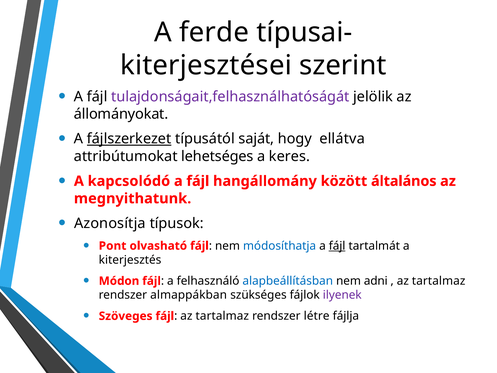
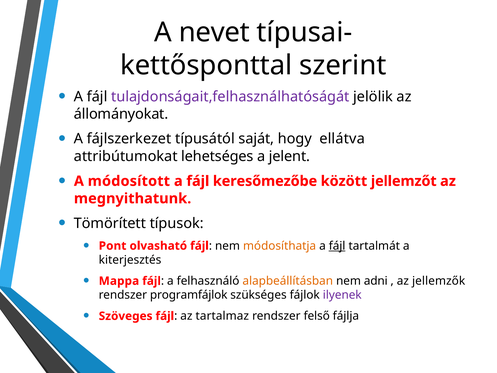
ferde: ferde -> nevet
kiterjesztései: kiterjesztései -> kettősponttal
fájlszerkezet underline: present -> none
keres: keres -> jelent
kapcsolódó: kapcsolódó -> módosított
hangállomány: hangállomány -> keresőmezőbe
általános: általános -> jellemzőt
Azonosítja: Azonosítja -> Tömörített
módosíthatja colour: blue -> orange
Módon: Módon -> Mappa
alapbeállításban colour: blue -> orange
tartalmaz at (439, 281): tartalmaz -> jellemzők
almappákban: almappákban -> programfájlok
létre: létre -> felső
